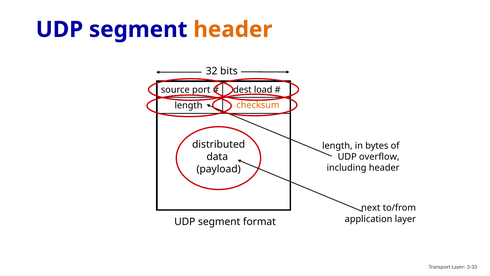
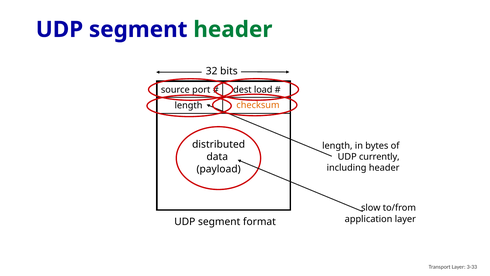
header at (233, 29) colour: orange -> green
overflow: overflow -> currently
next: next -> slow
